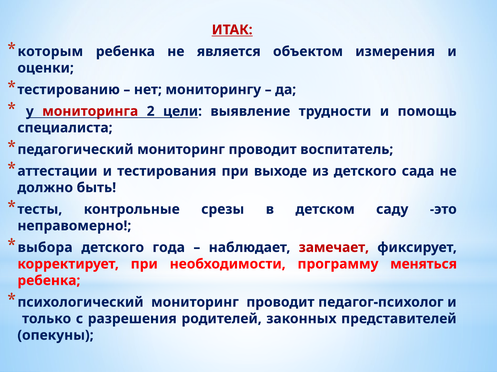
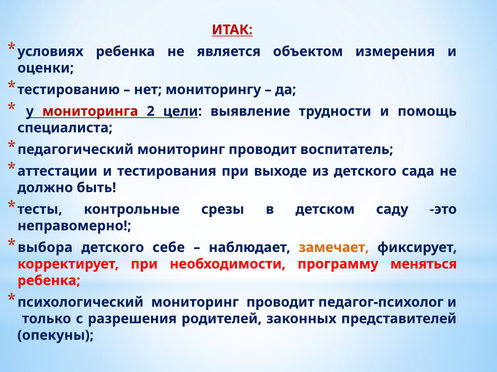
которым: которым -> условиях
года: года -> себе
замечает colour: red -> orange
